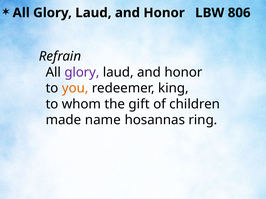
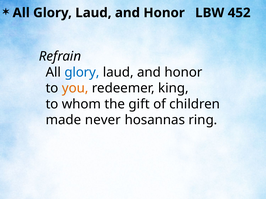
806: 806 -> 452
glory at (82, 72) colour: purple -> blue
name: name -> never
